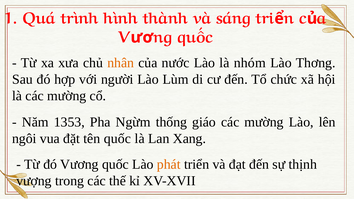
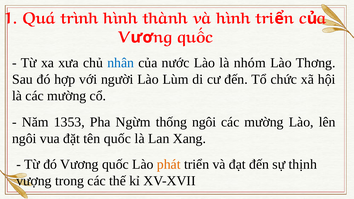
và sáng: sáng -> hình
nhân colour: orange -> blue
thống giáo: giáo -> ngôi
